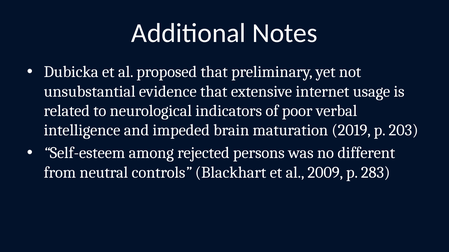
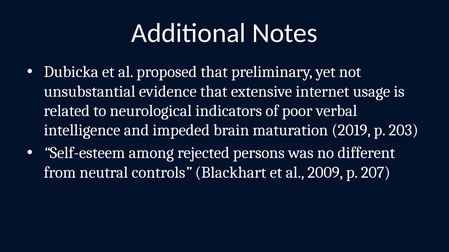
283: 283 -> 207
